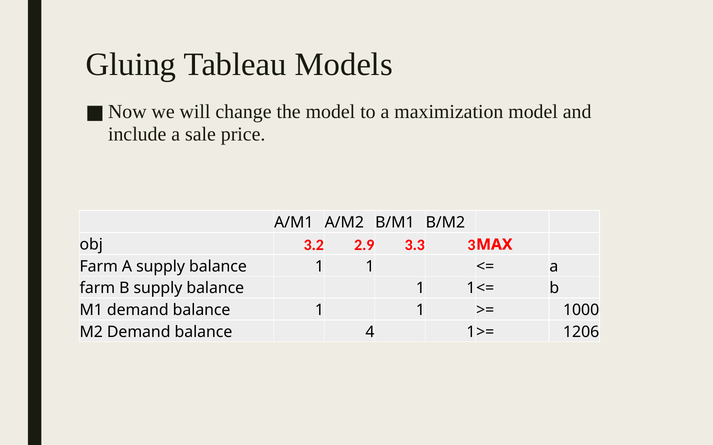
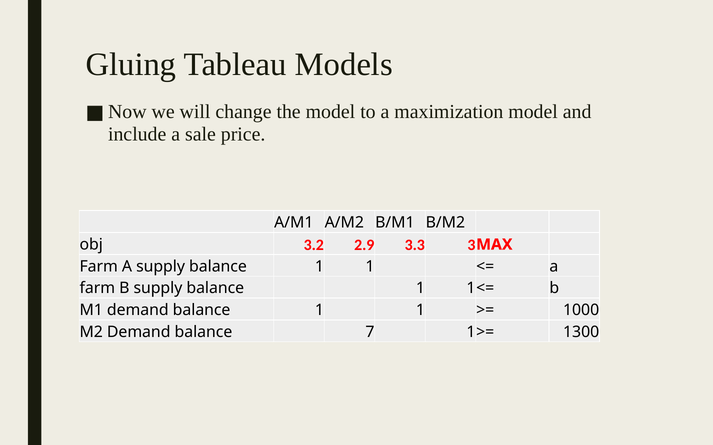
4: 4 -> 7
1206: 1206 -> 1300
